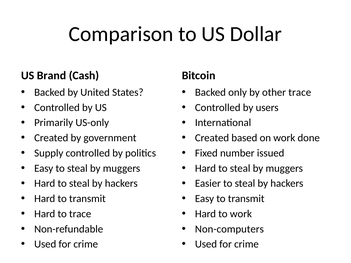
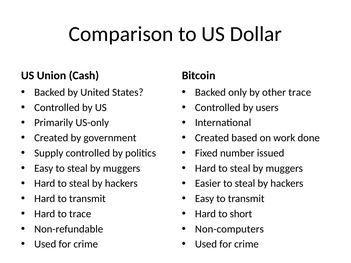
Brand: Brand -> Union
to work: work -> short
